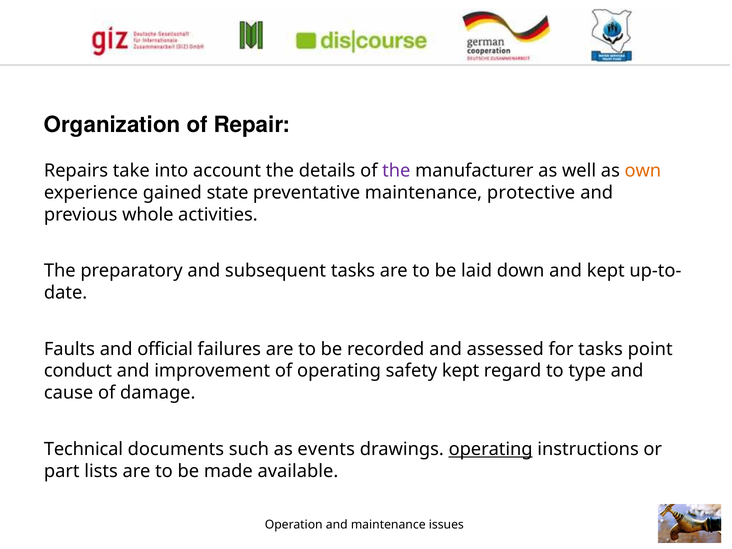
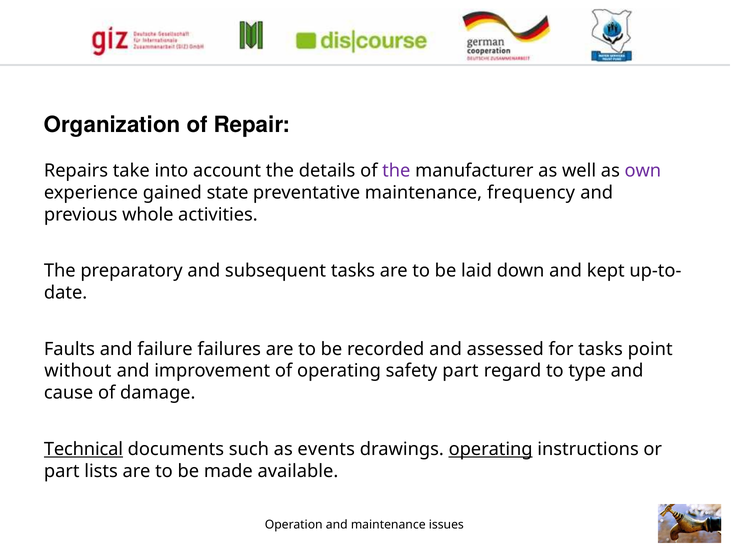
own colour: orange -> purple
protective: protective -> frequency
official: official -> failure
conduct: conduct -> without
safety kept: kept -> part
Technical underline: none -> present
